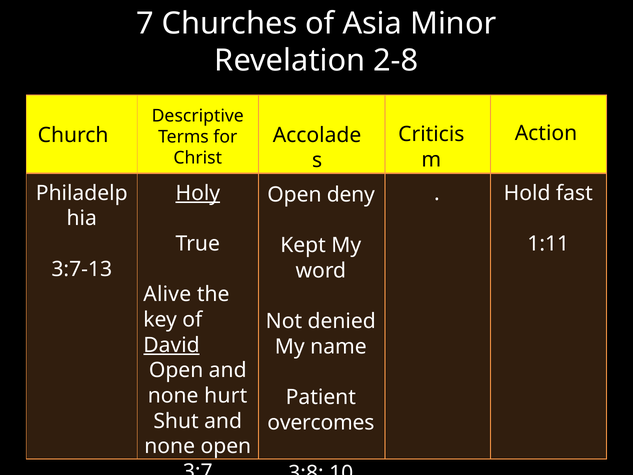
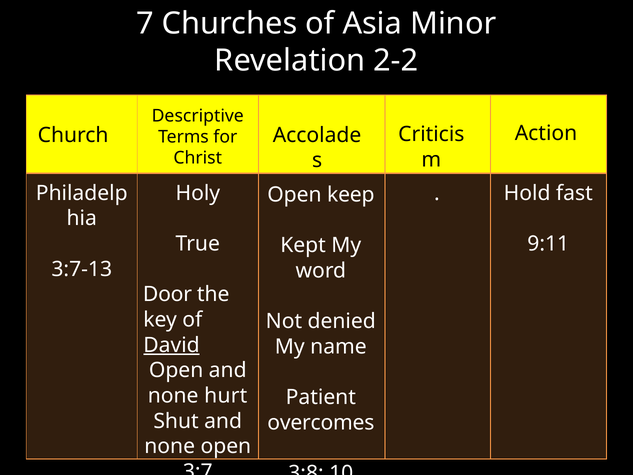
2-8: 2-8 -> 2-2
Holy underline: present -> none
deny: deny -> keep
1:11: 1:11 -> 9:11
Alive: Alive -> Door
